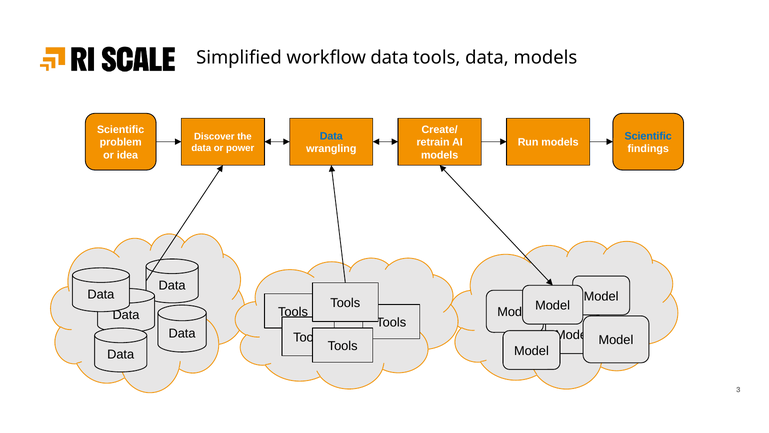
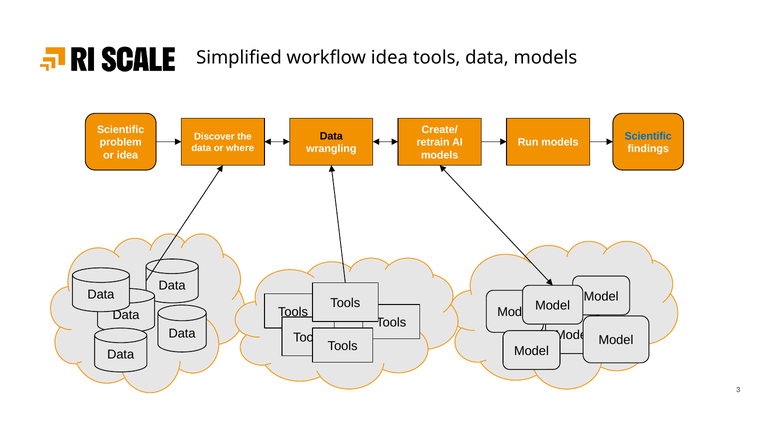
workflow data: data -> idea
Data at (331, 136) colour: blue -> black
power: power -> where
